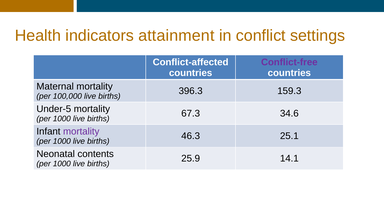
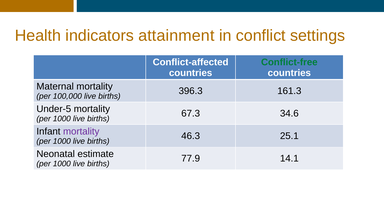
Conflict-free colour: purple -> green
159.3: 159.3 -> 161.3
contents: contents -> estimate
25.9: 25.9 -> 77.9
